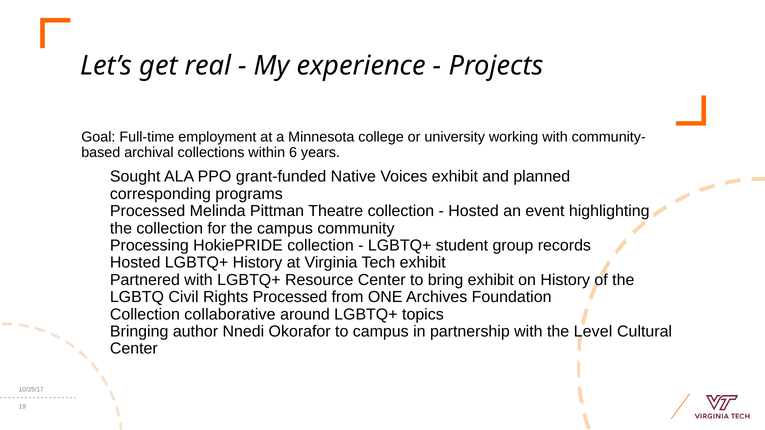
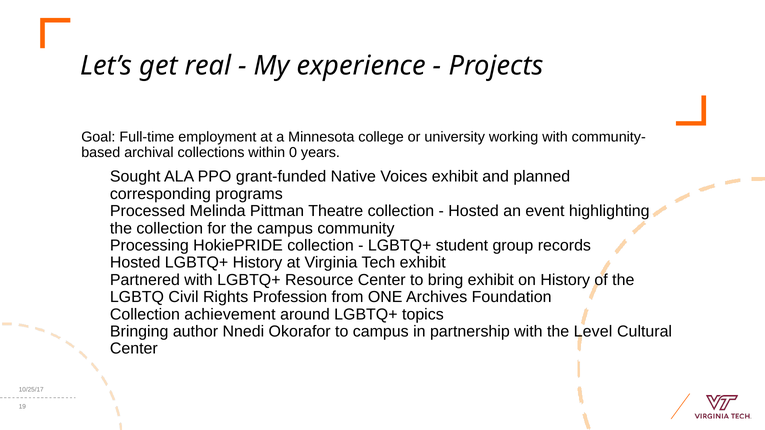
6: 6 -> 0
Rights Processed: Processed -> Profession
collaborative: collaborative -> achievement
